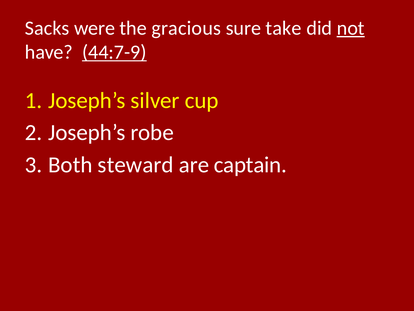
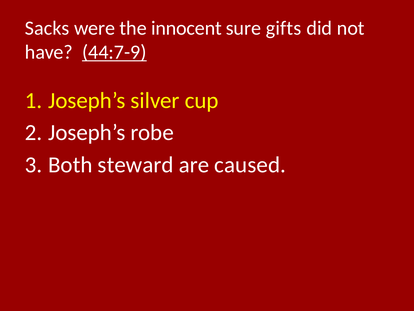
gracious: gracious -> innocent
take: take -> gifts
not underline: present -> none
captain: captain -> caused
